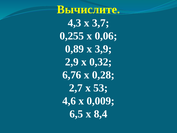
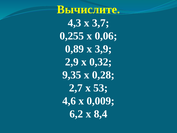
6,76: 6,76 -> 9,35
6,5: 6,5 -> 6,2
